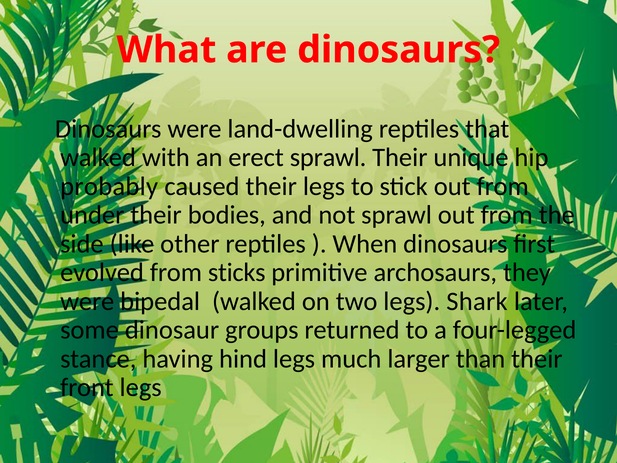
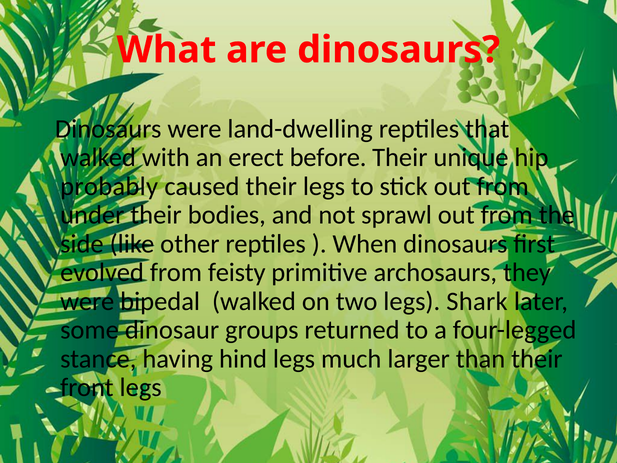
erect sprawl: sprawl -> before
sticks: sticks -> feisty
